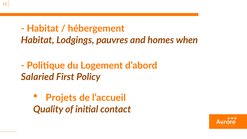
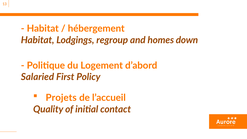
pauvres: pauvres -> regroup
when: when -> down
